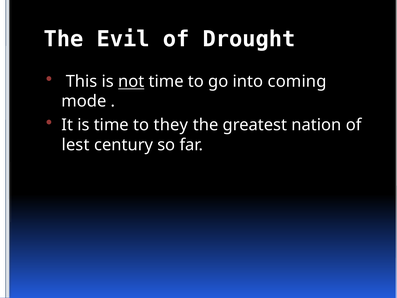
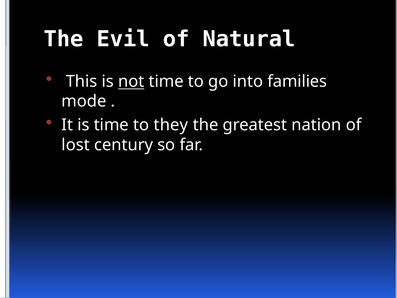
Drought: Drought -> Natural
coming: coming -> families
lest: lest -> lost
